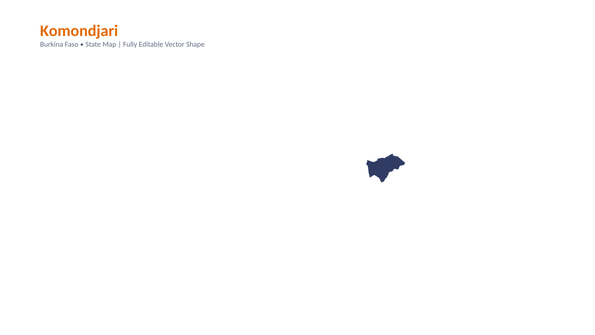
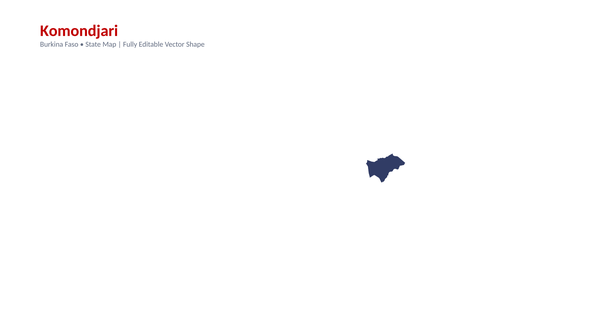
Komondjari colour: orange -> red
